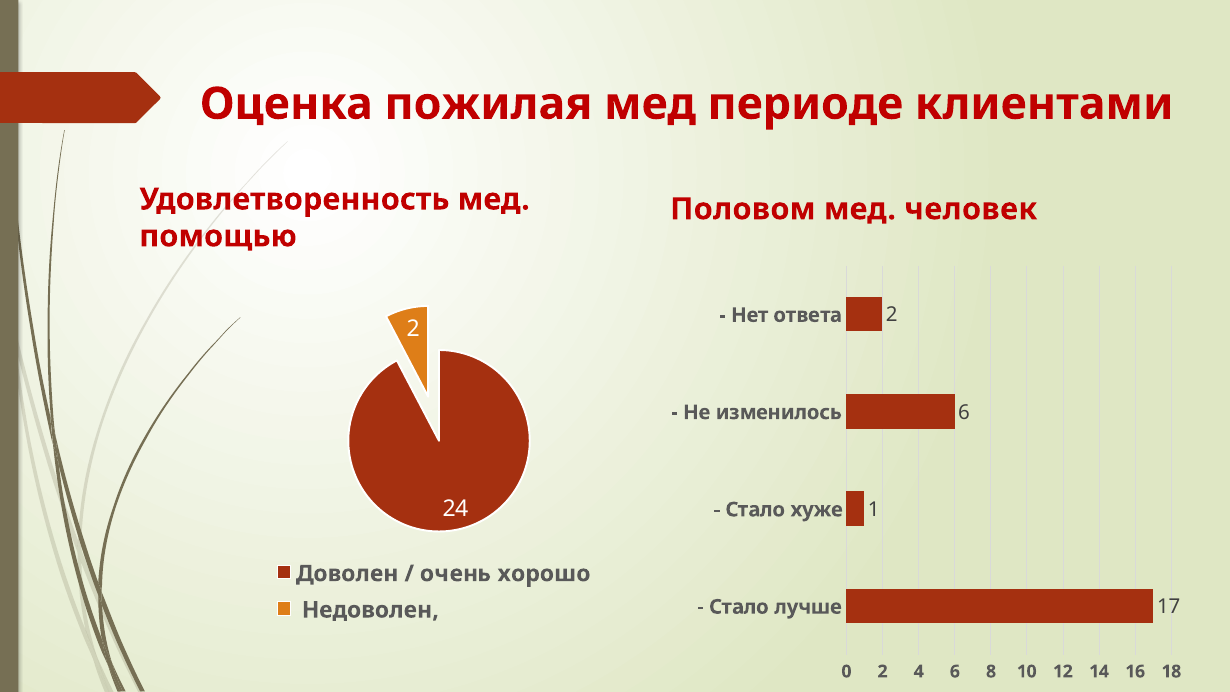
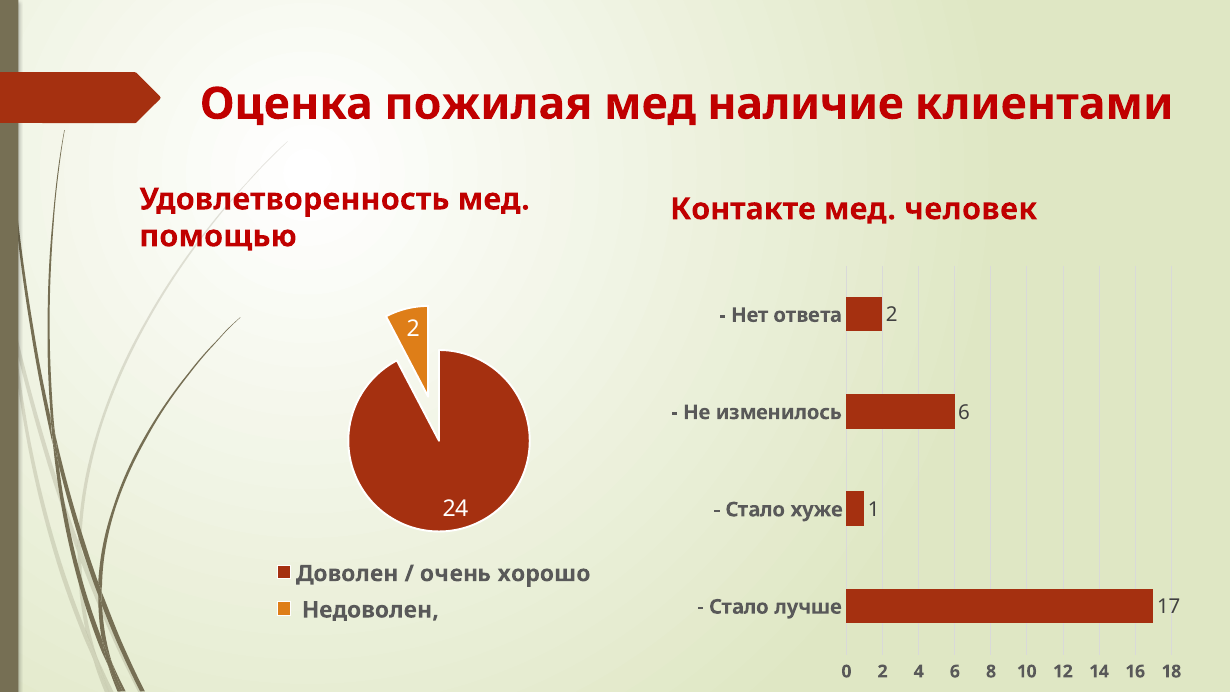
периоде: периоде -> наличие
Половом: Половом -> Контакте
